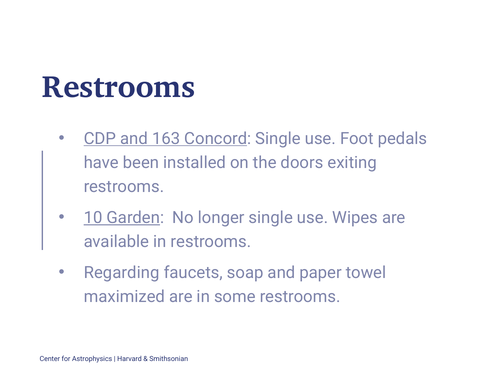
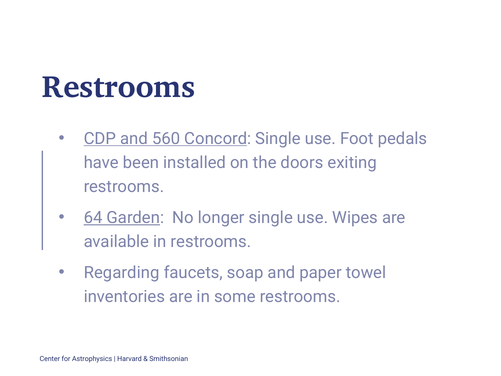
163: 163 -> 560
10: 10 -> 64
maximized: maximized -> inventories
